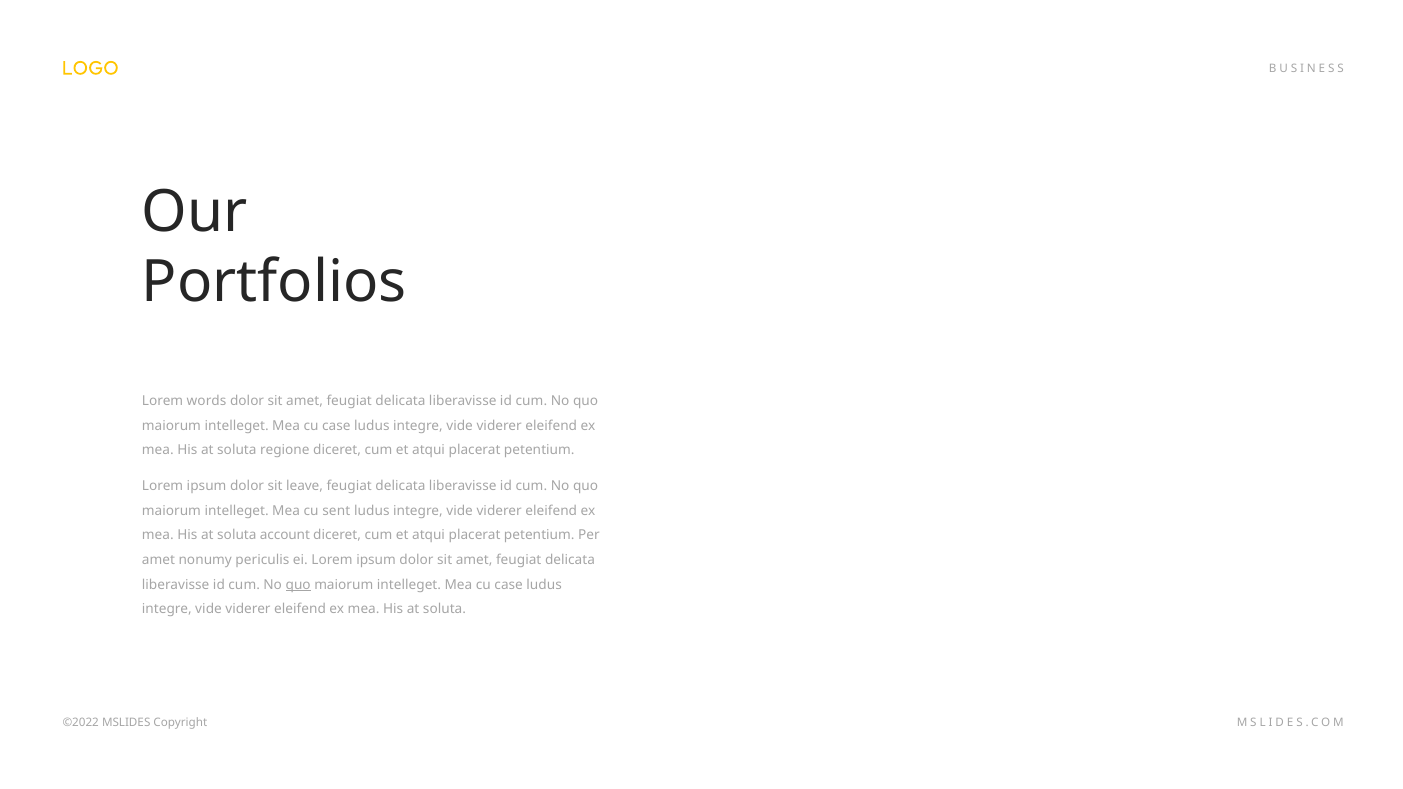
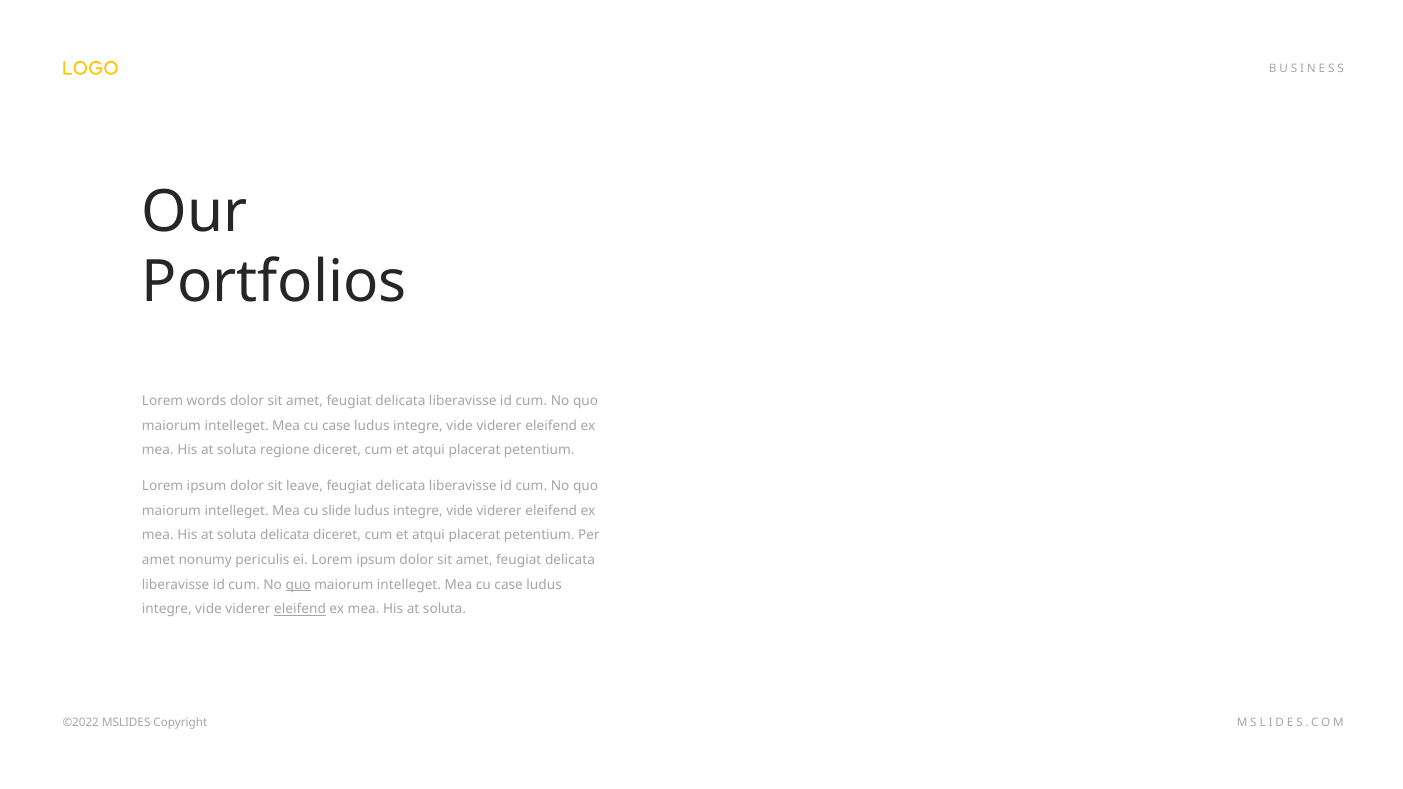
sent: sent -> slide
soluta account: account -> delicata
eleifend at (300, 609) underline: none -> present
